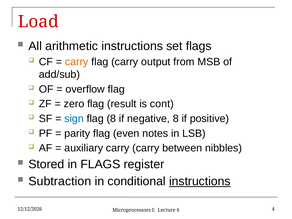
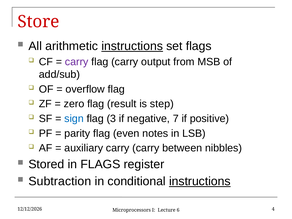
Load: Load -> Store
instructions at (132, 46) underline: none -> present
carry at (77, 62) colour: orange -> purple
cont: cont -> step
flag 8: 8 -> 3
negative 8: 8 -> 7
